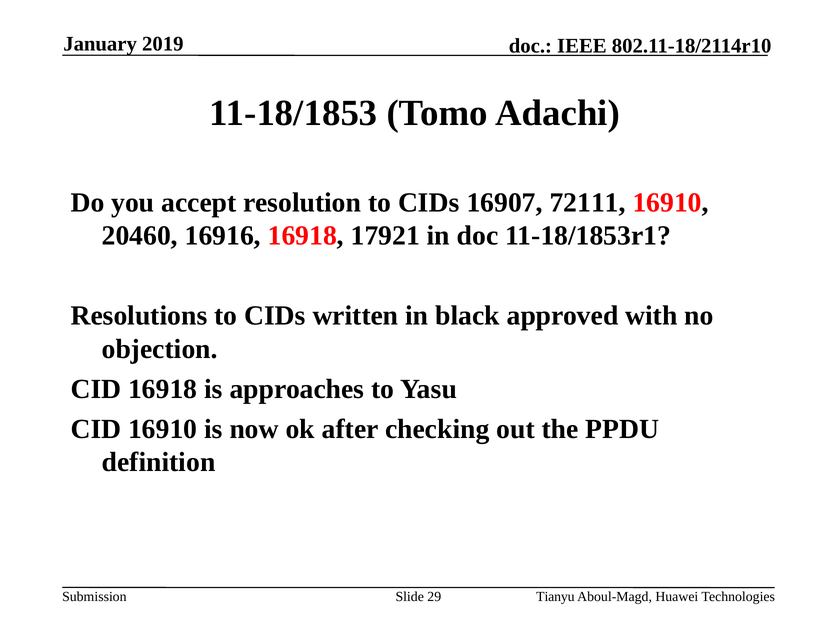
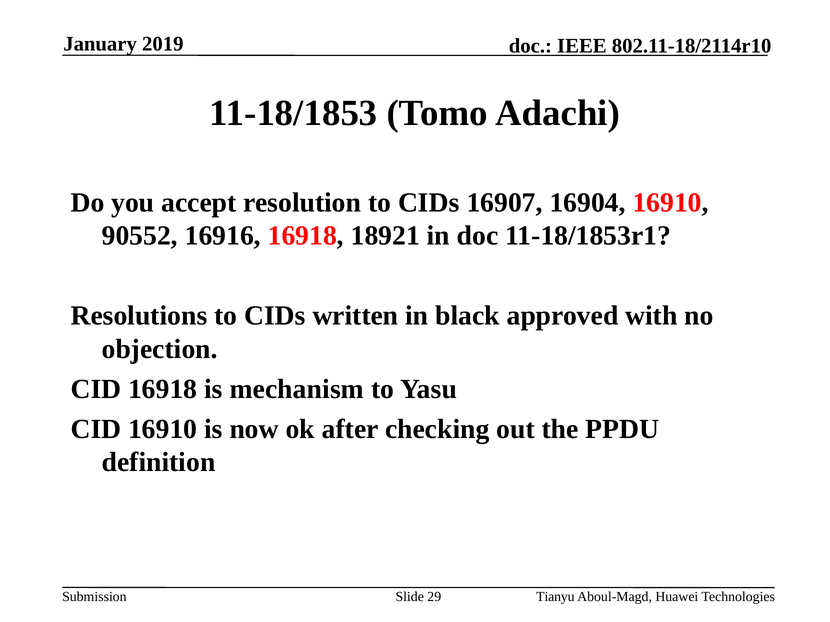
72111: 72111 -> 16904
20460: 20460 -> 90552
17921: 17921 -> 18921
approaches: approaches -> mechanism
